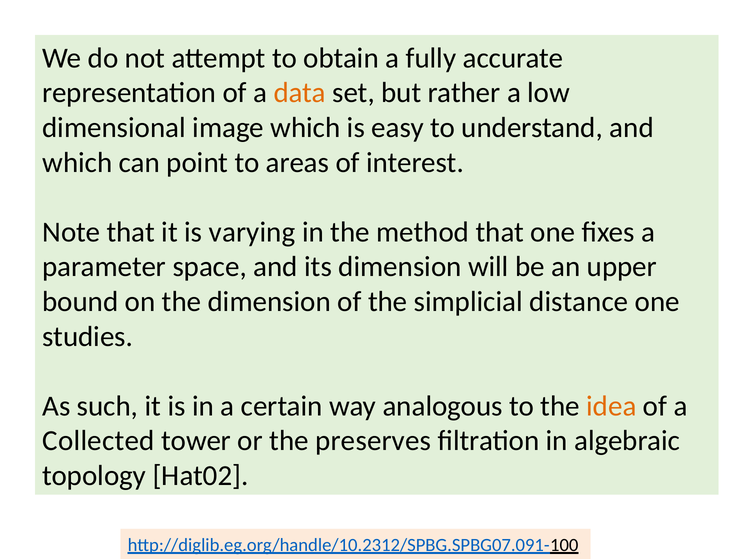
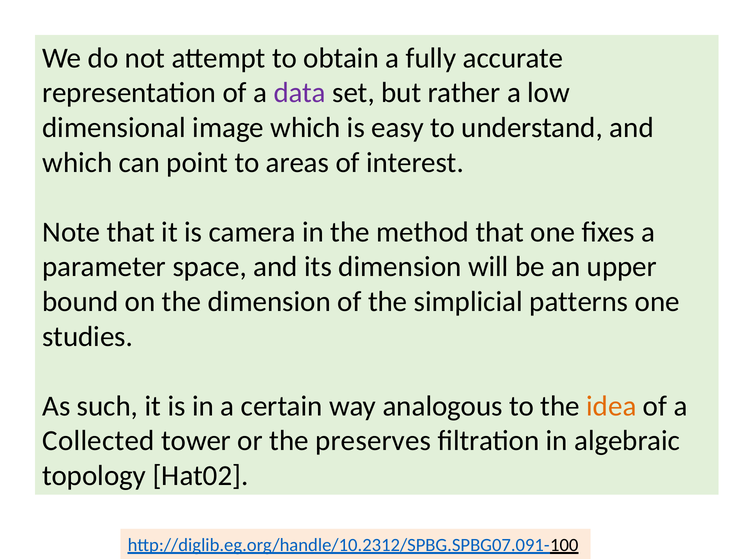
data colour: orange -> purple
varying: varying -> camera
distance: distance -> patterns
